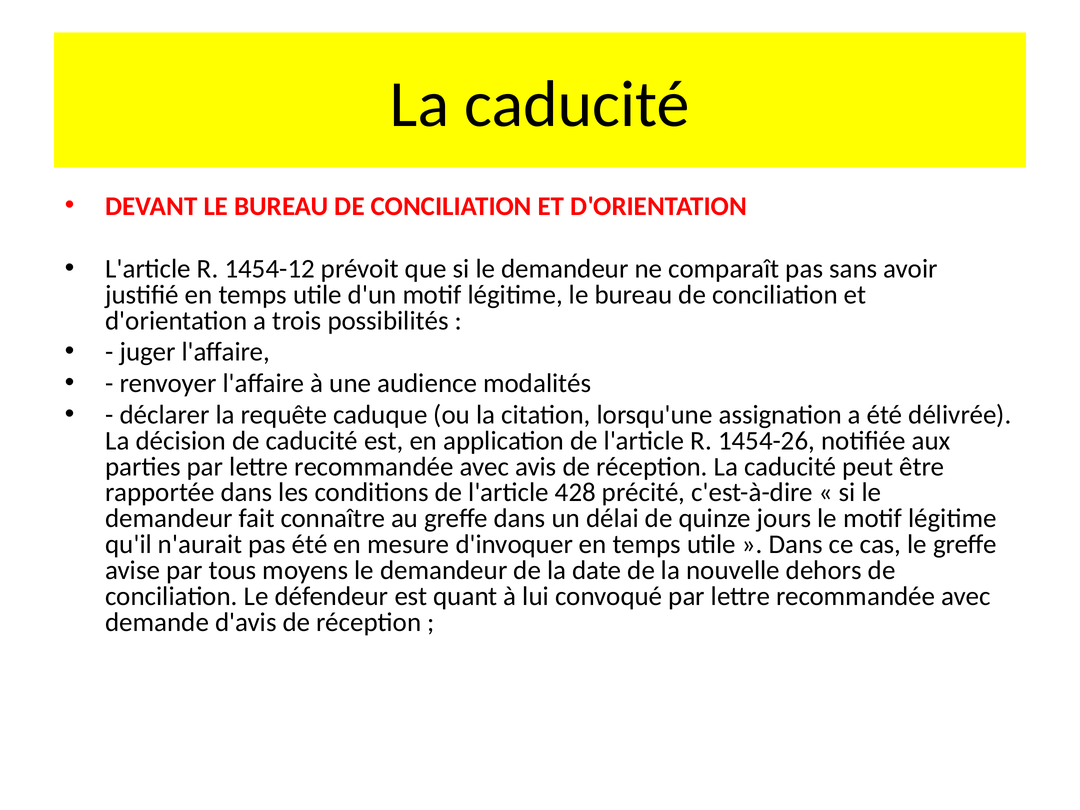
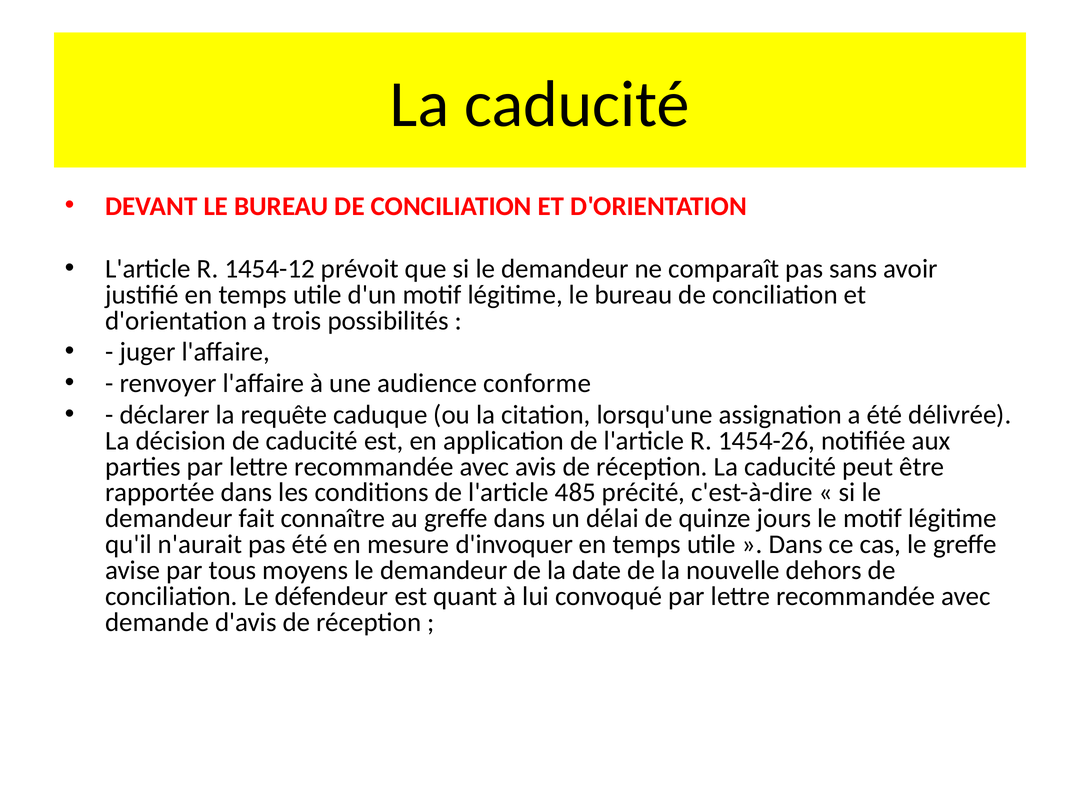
modalités: modalités -> conforme
428: 428 -> 485
